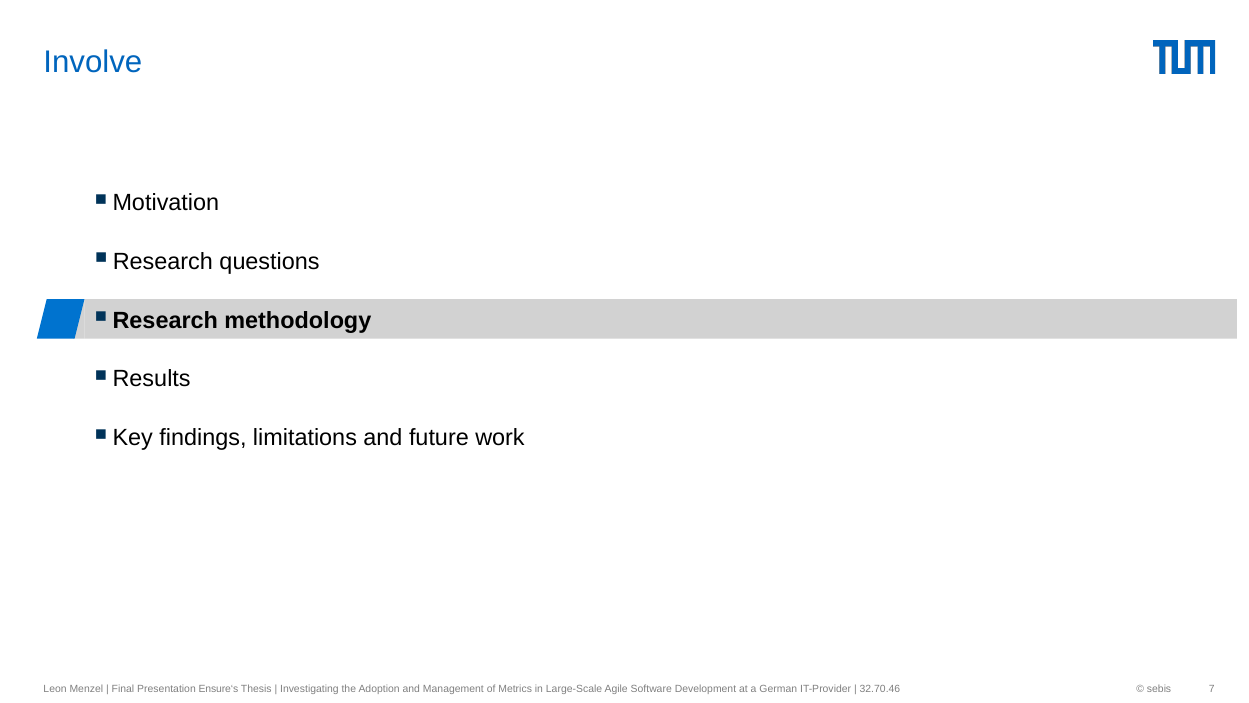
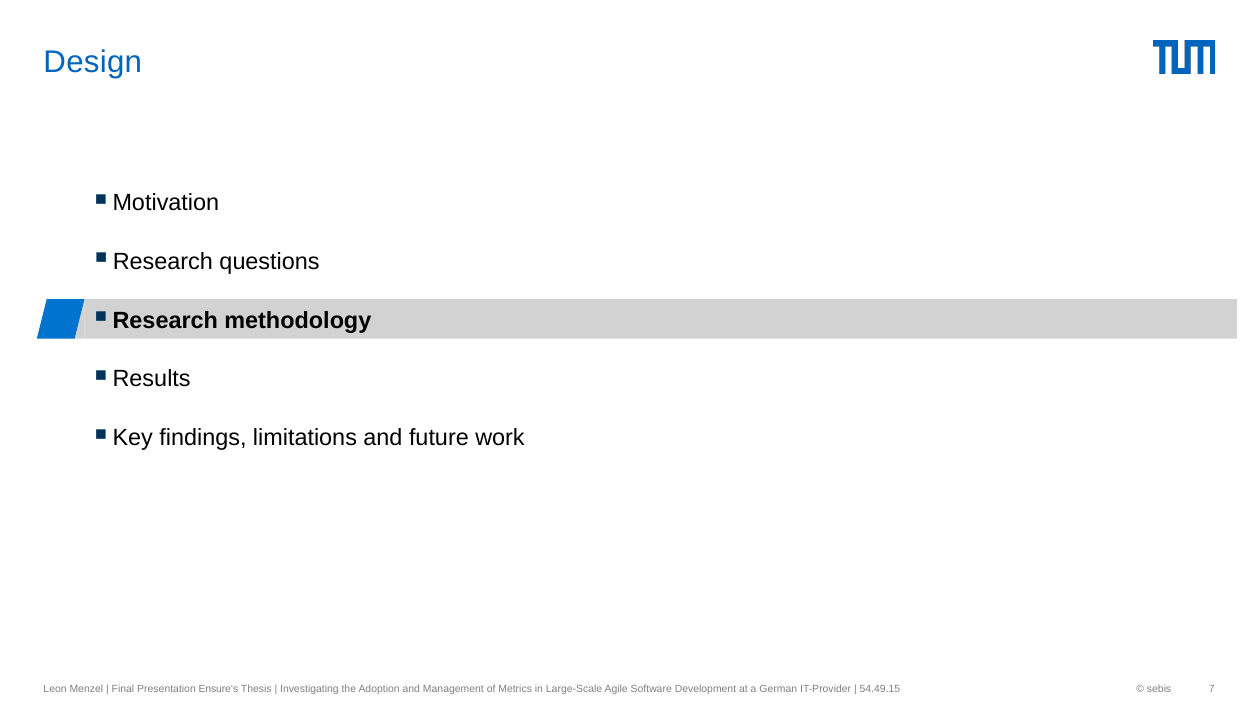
Involve: Involve -> Design
32.70.46: 32.70.46 -> 54.49.15
